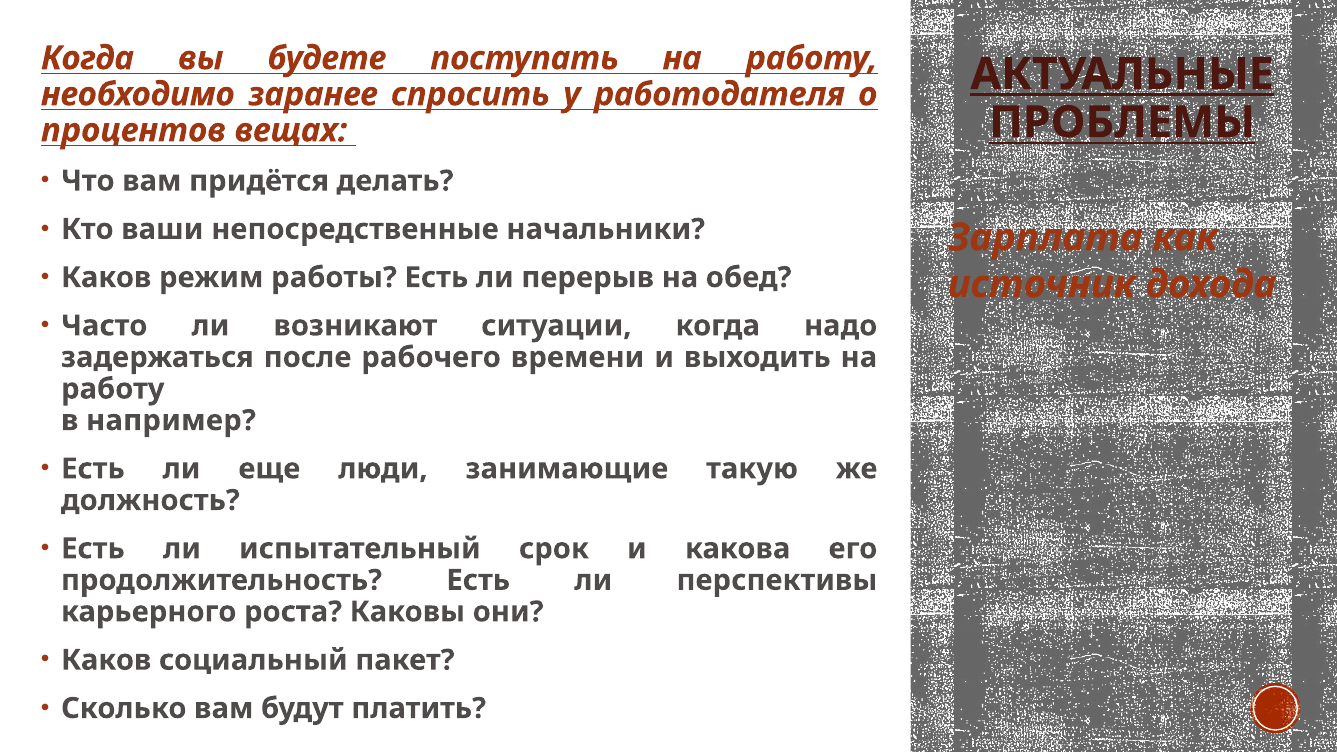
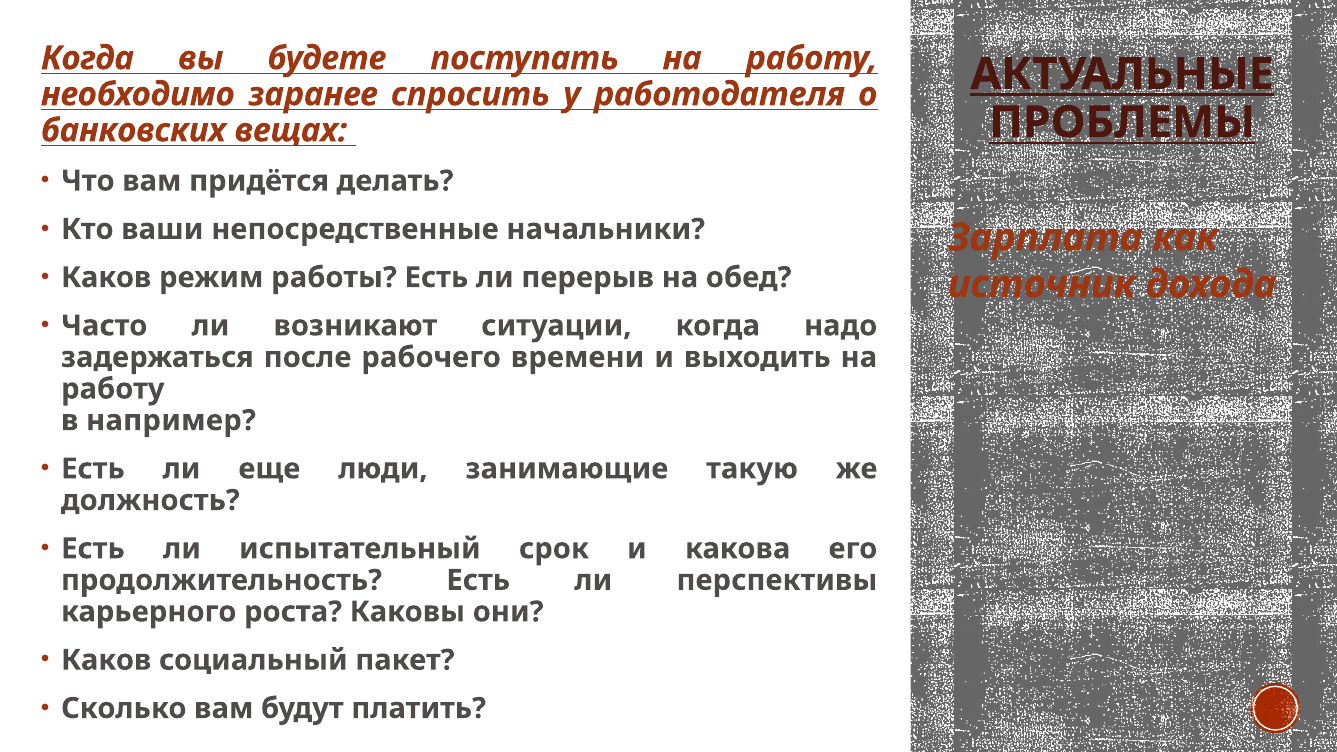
процентов: процентов -> банковских
